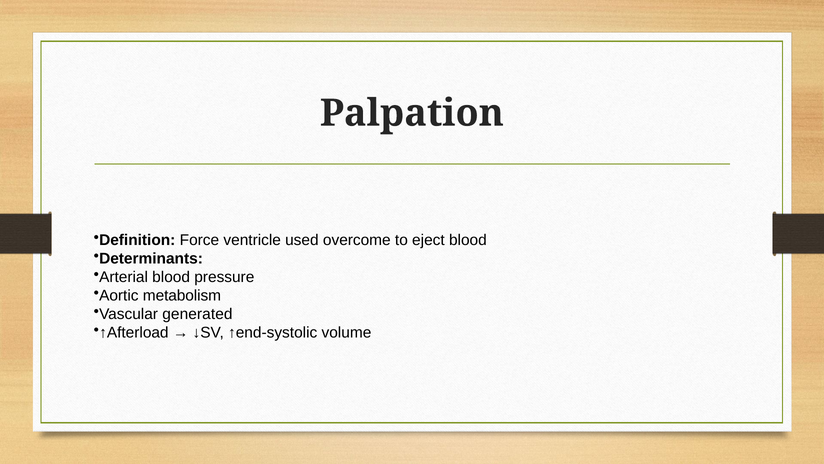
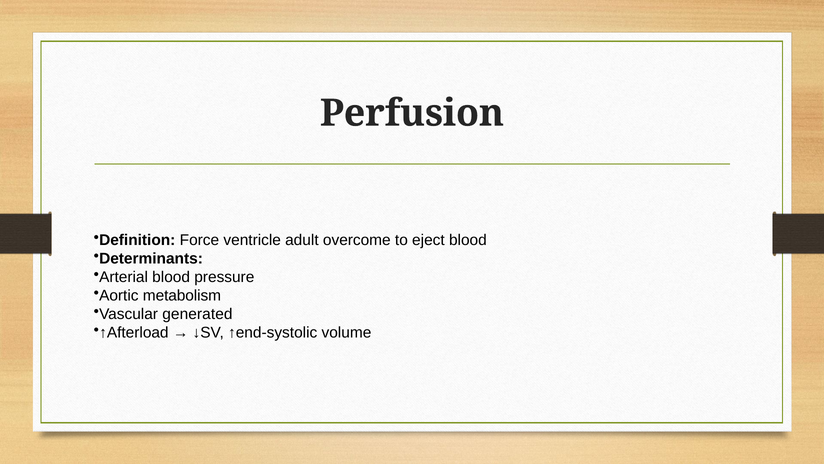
Palpation: Palpation -> Perfusion
used: used -> adult
